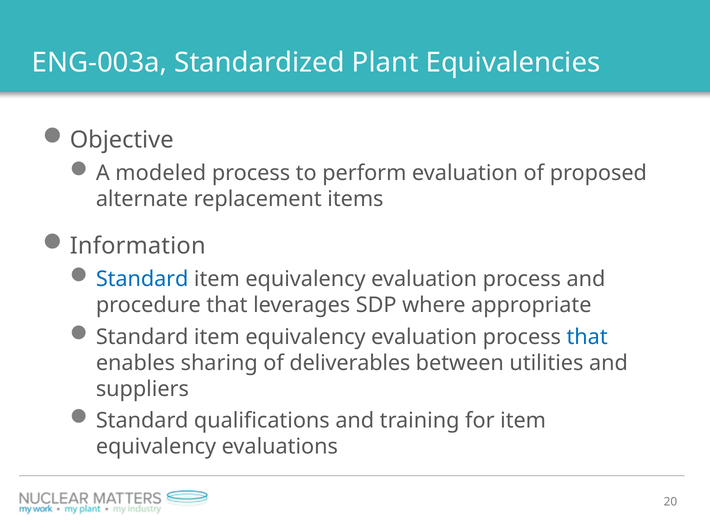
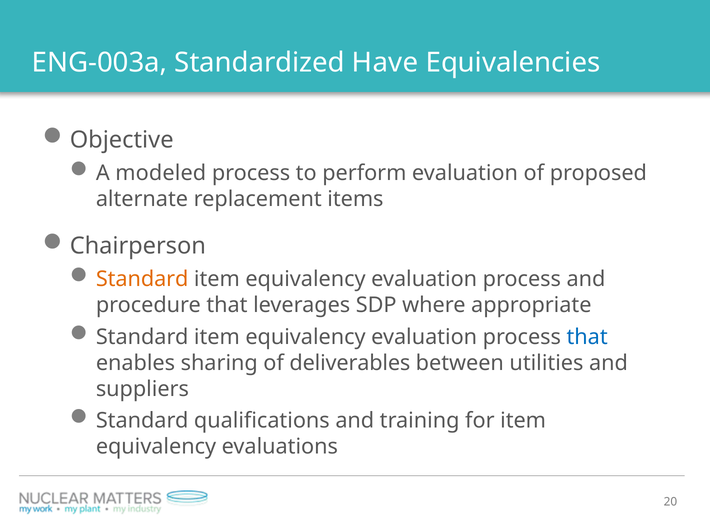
Plant: Plant -> Have
Information: Information -> Chairperson
Standard at (142, 279) colour: blue -> orange
